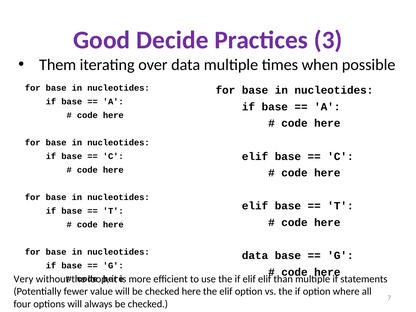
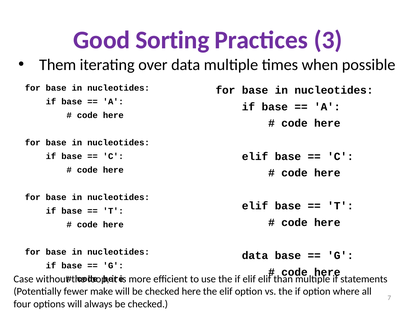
Decide: Decide -> Sorting
Very: Very -> Case
value: value -> make
